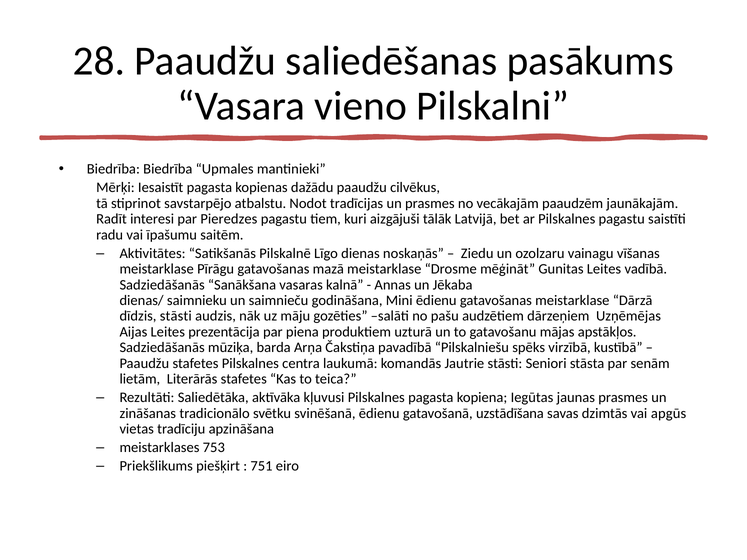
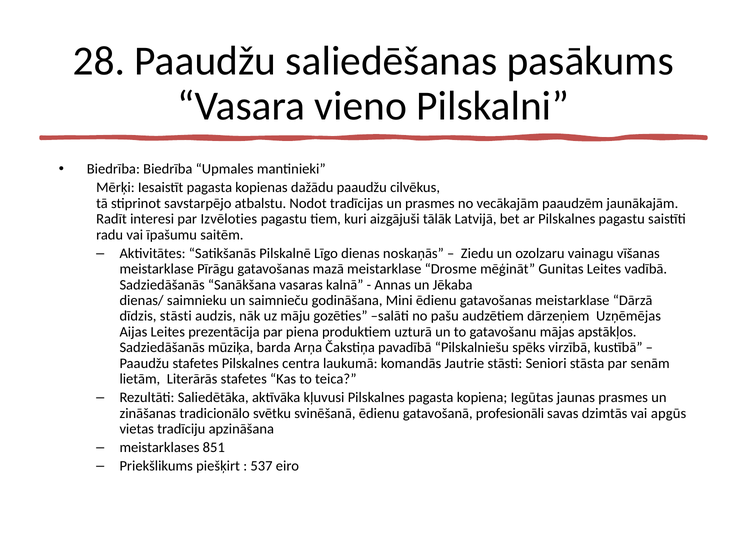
Pieredzes: Pieredzes -> Izvēloties
uzstādīšana: uzstādīšana -> profesionāli
753: 753 -> 851
751: 751 -> 537
